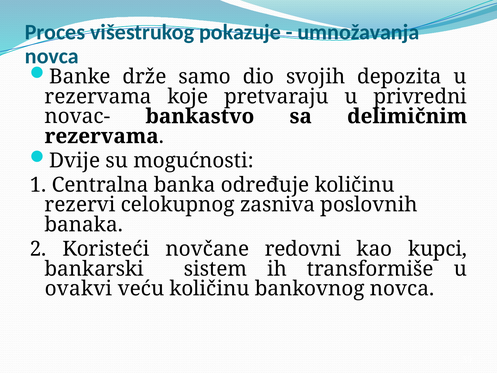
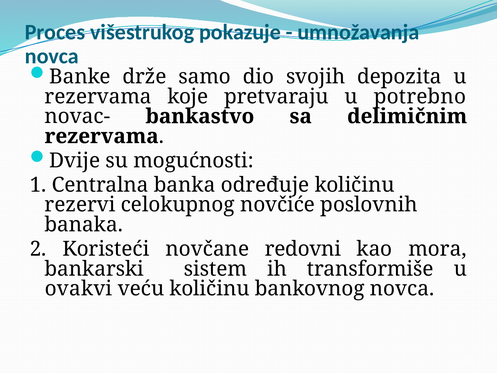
privredni: privredni -> potrebno
zasniva: zasniva -> novčiće
kupci: kupci -> mora
